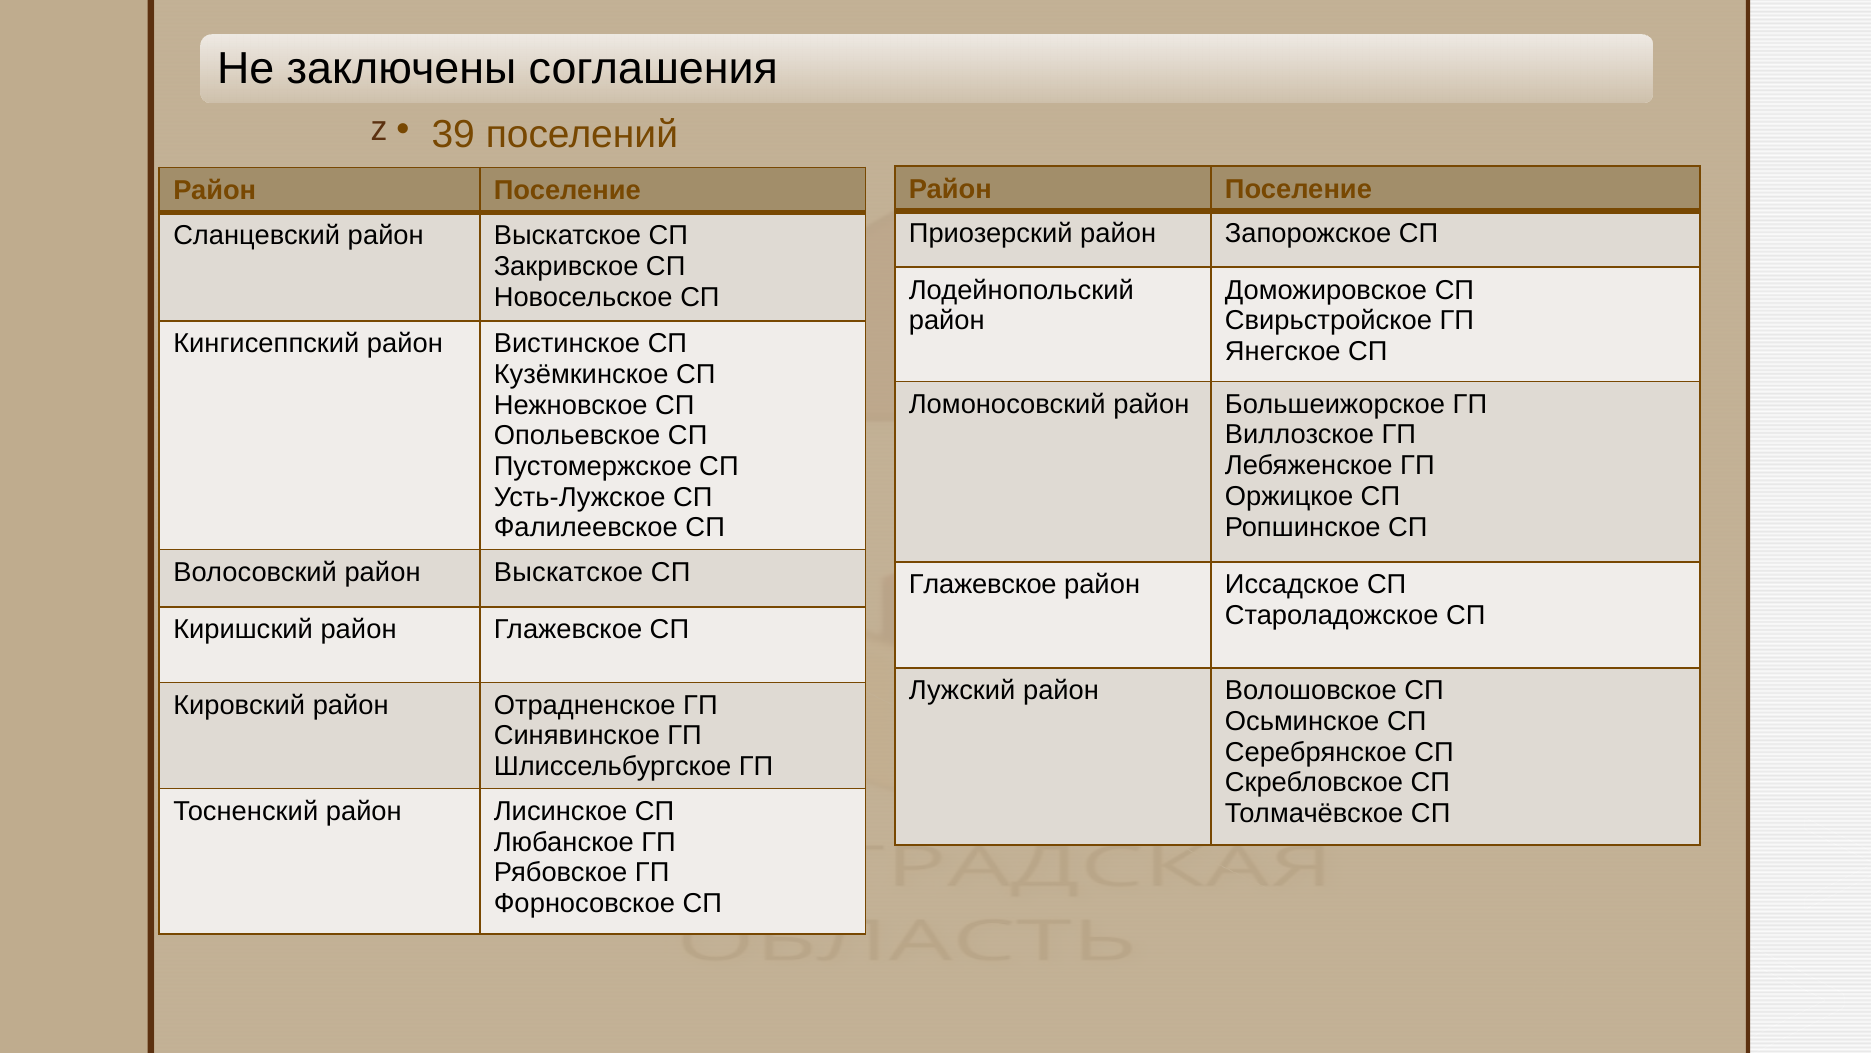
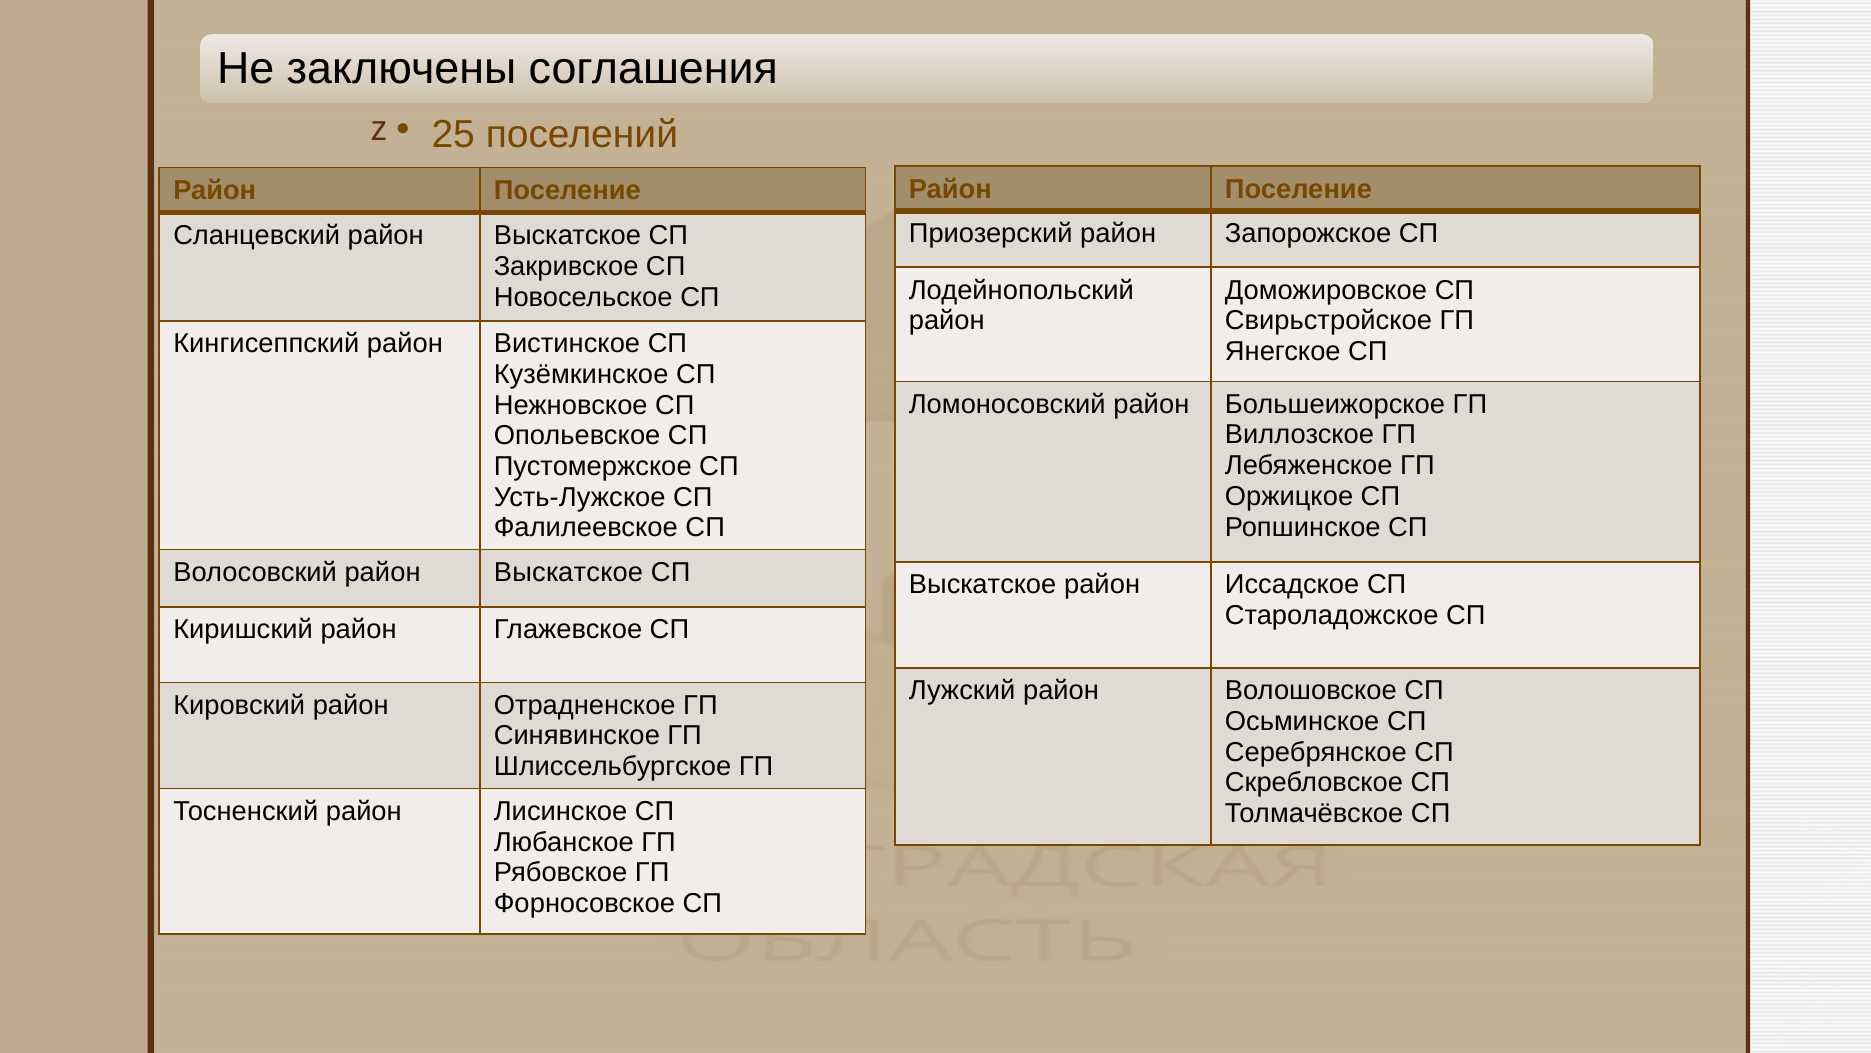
39: 39 -> 25
Глажевское at (983, 584): Глажевское -> Выскатское
